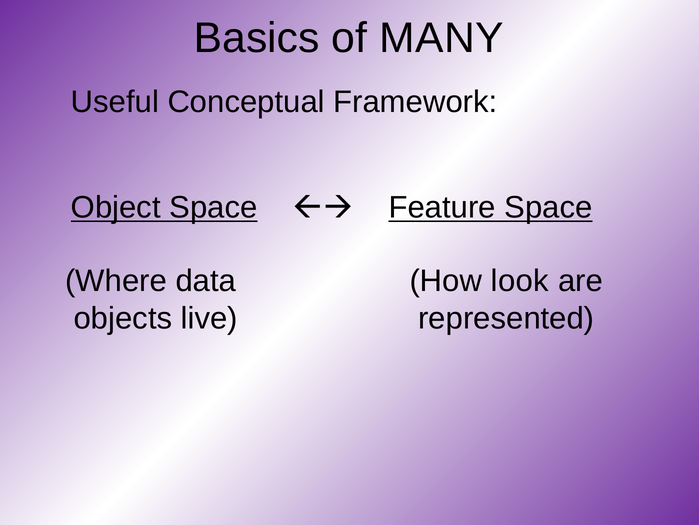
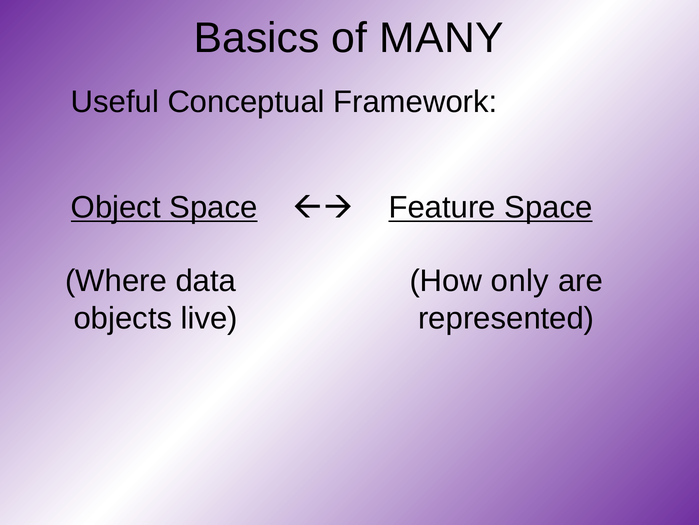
look: look -> only
